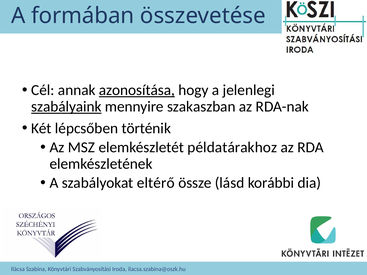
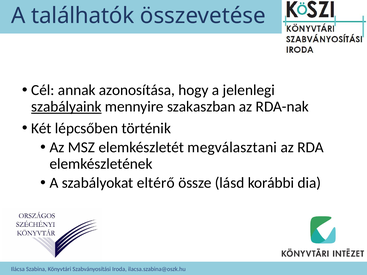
formában: formában -> találhatók
azonosítása underline: present -> none
példatárakhoz: példatárakhoz -> megválasztani
